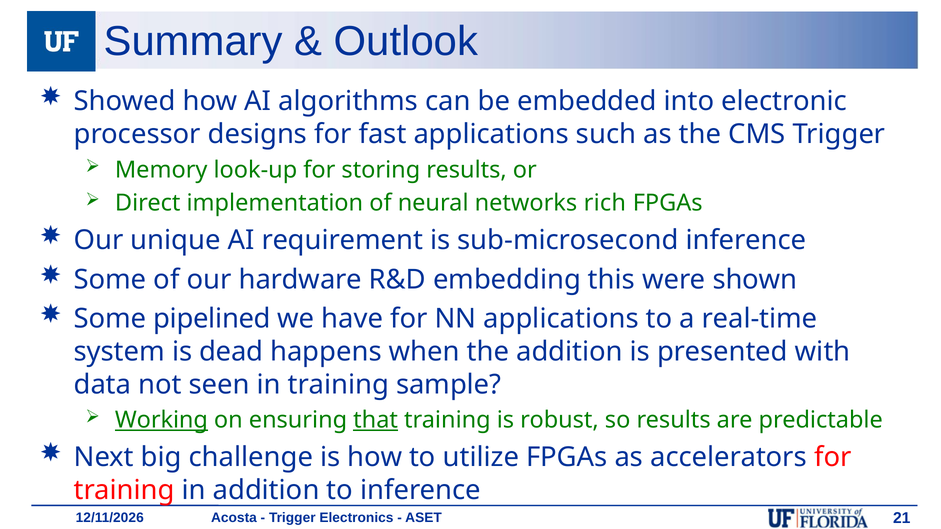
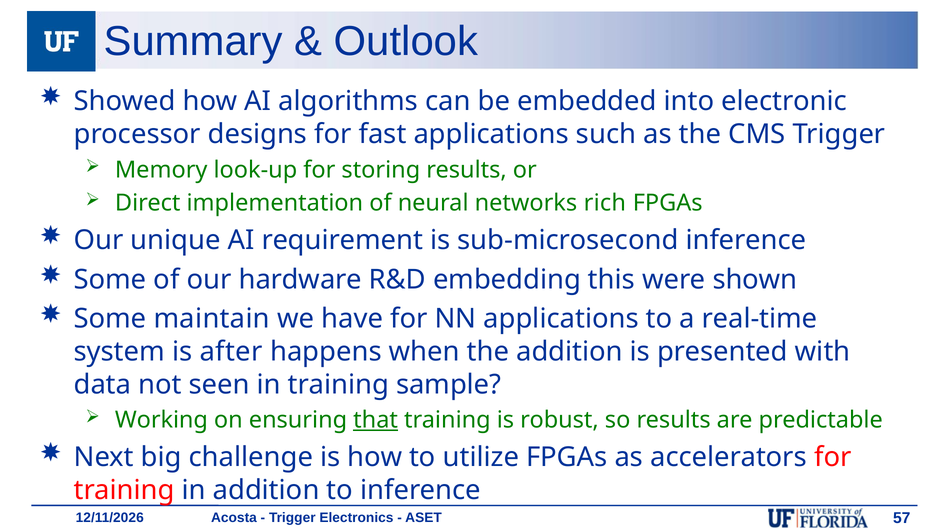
pipelined: pipelined -> maintain
dead: dead -> after
Working underline: present -> none
21: 21 -> 57
